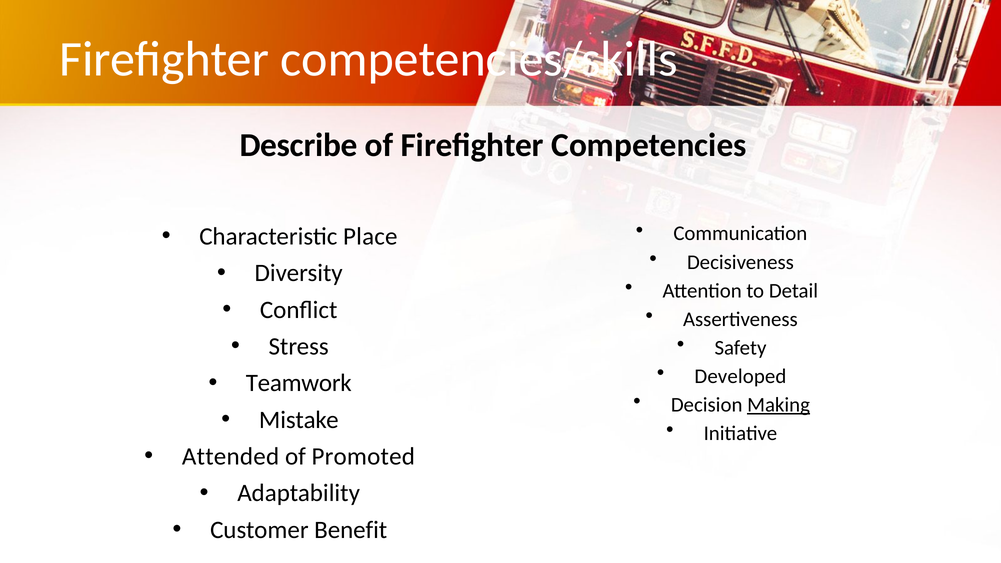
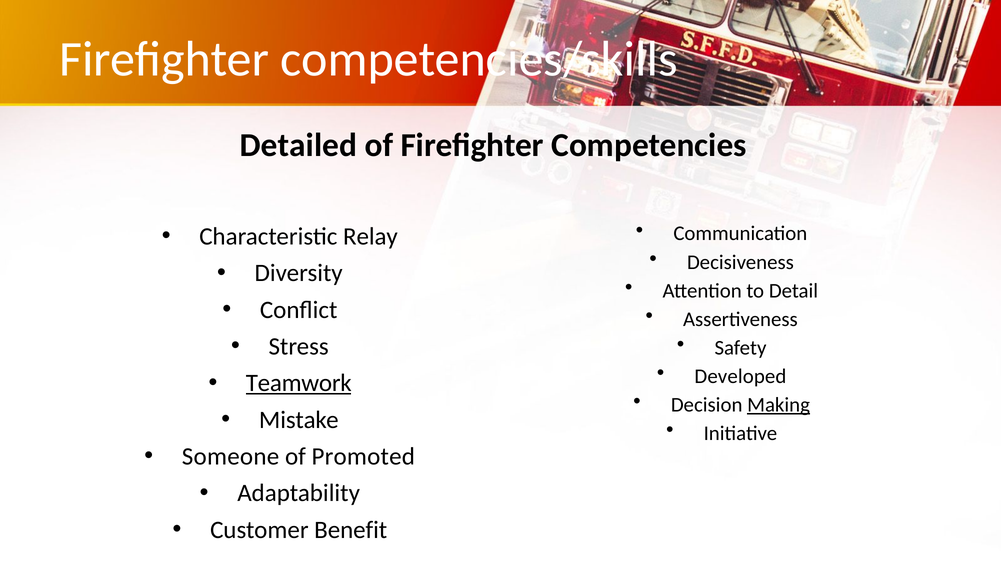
Describe: Describe -> Detailed
Place: Place -> Relay
Teamwork underline: none -> present
Attended: Attended -> Someone
